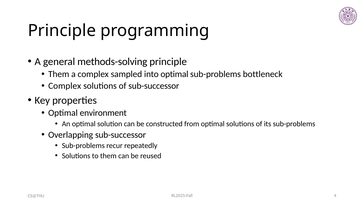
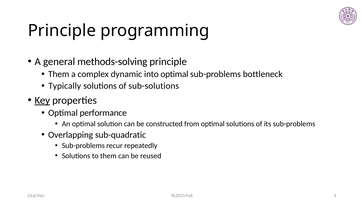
sampled: sampled -> dynamic
Complex at (65, 86): Complex -> Typically
of sub-successor: sub-successor -> sub-solutions
Key underline: none -> present
environment: environment -> performance
Overlapping sub-successor: sub-successor -> sub-quadratic
